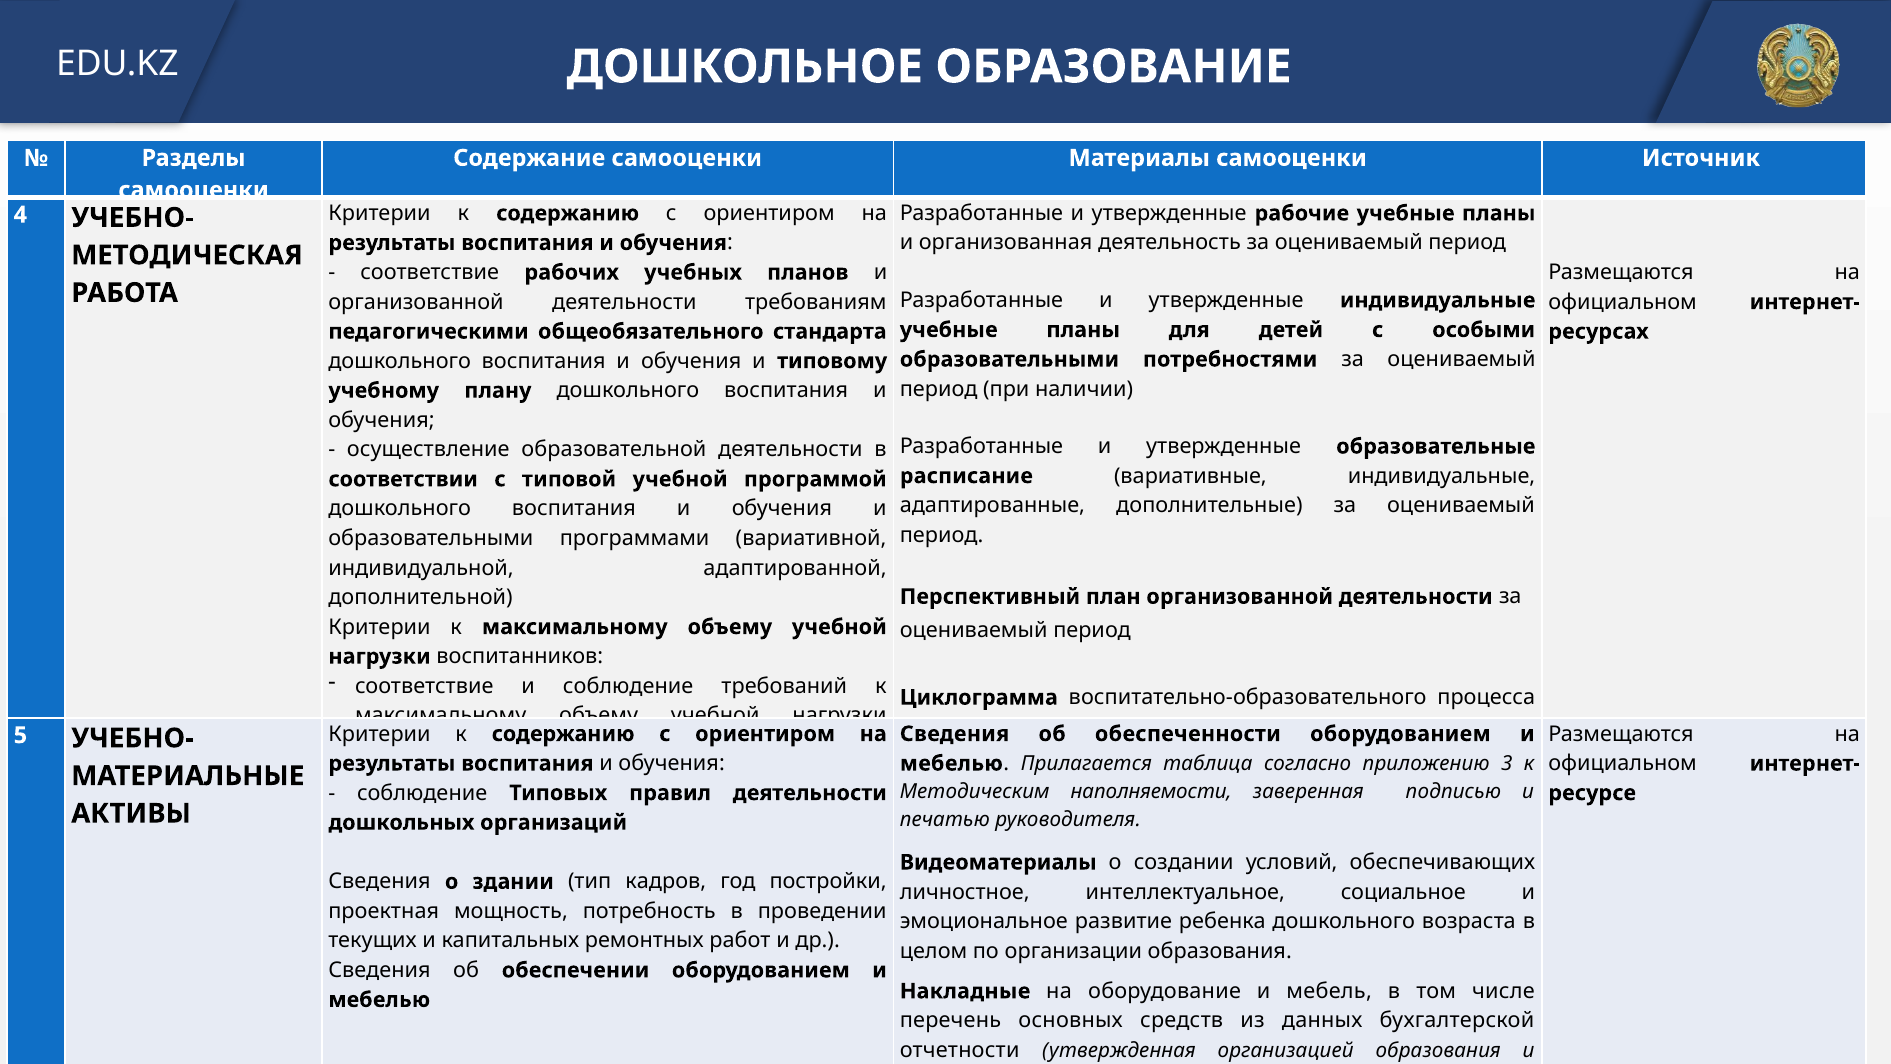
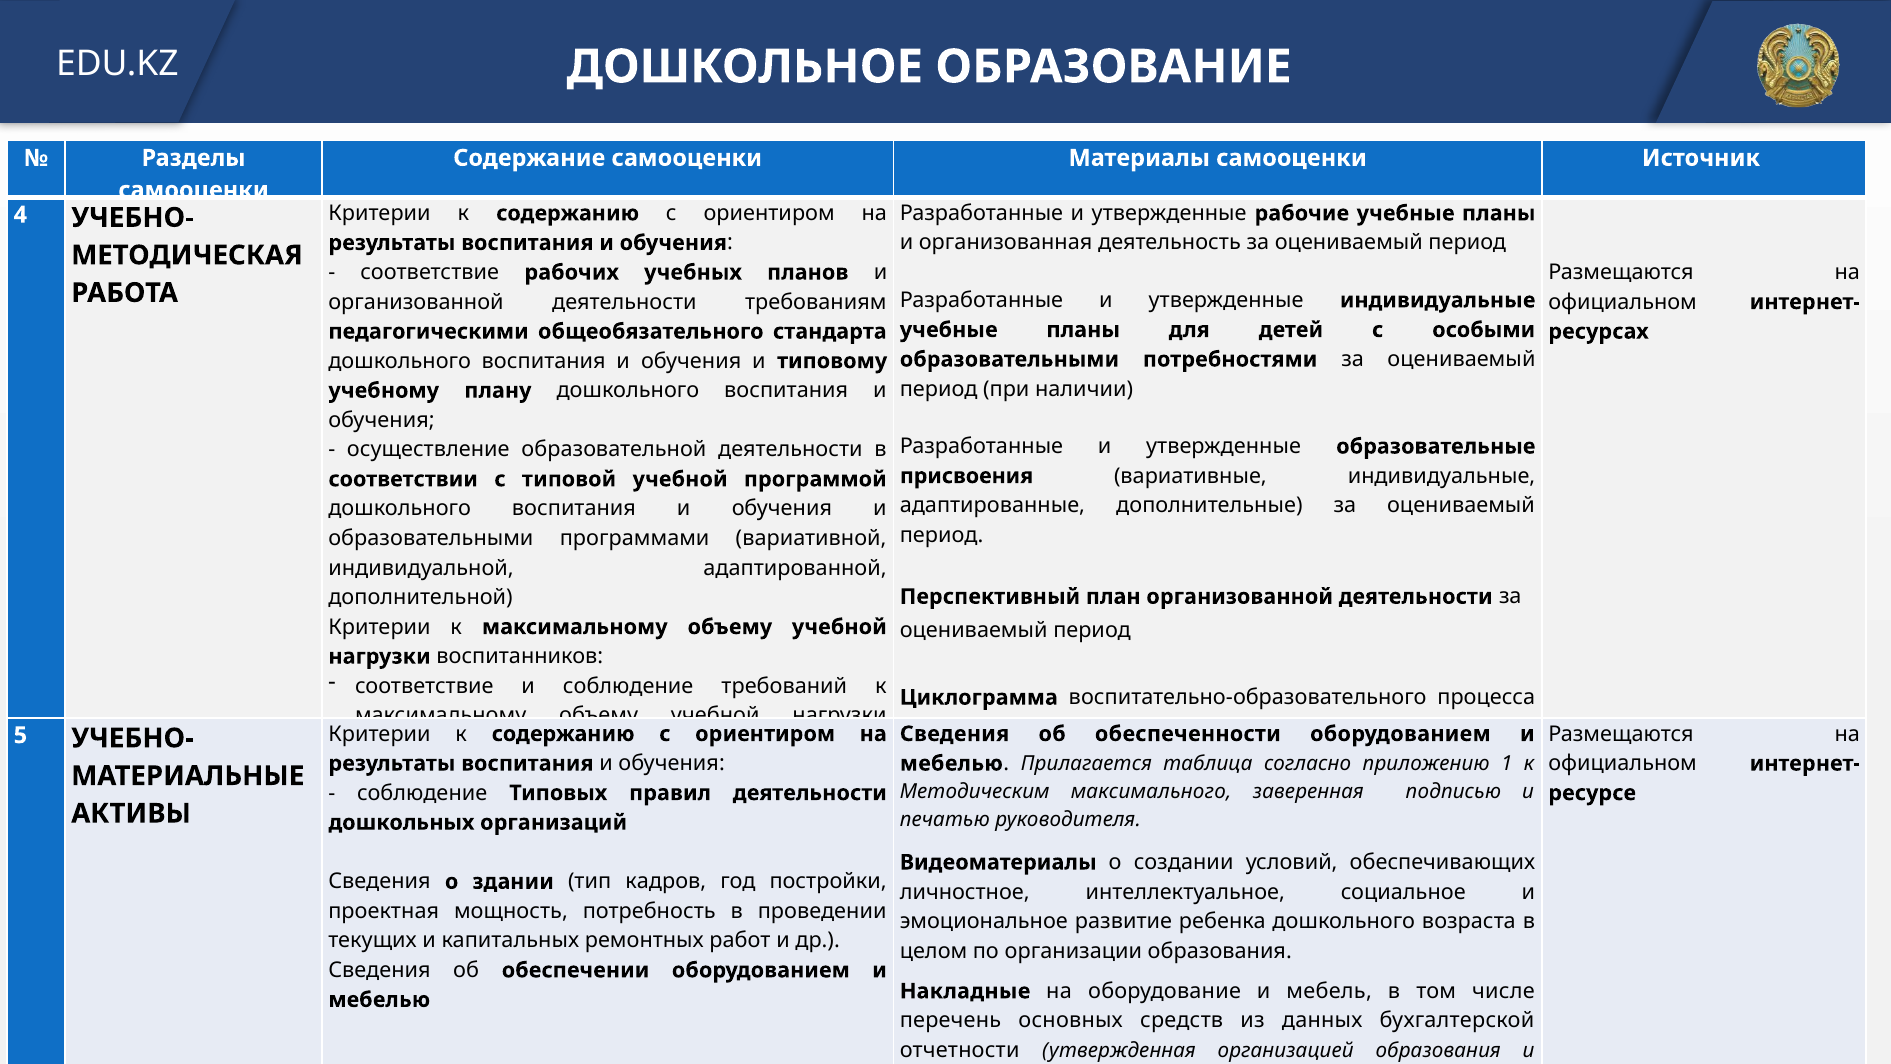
расписание: расписание -> присвоения
3: 3 -> 1
наполняемости: наполняемости -> максимального
